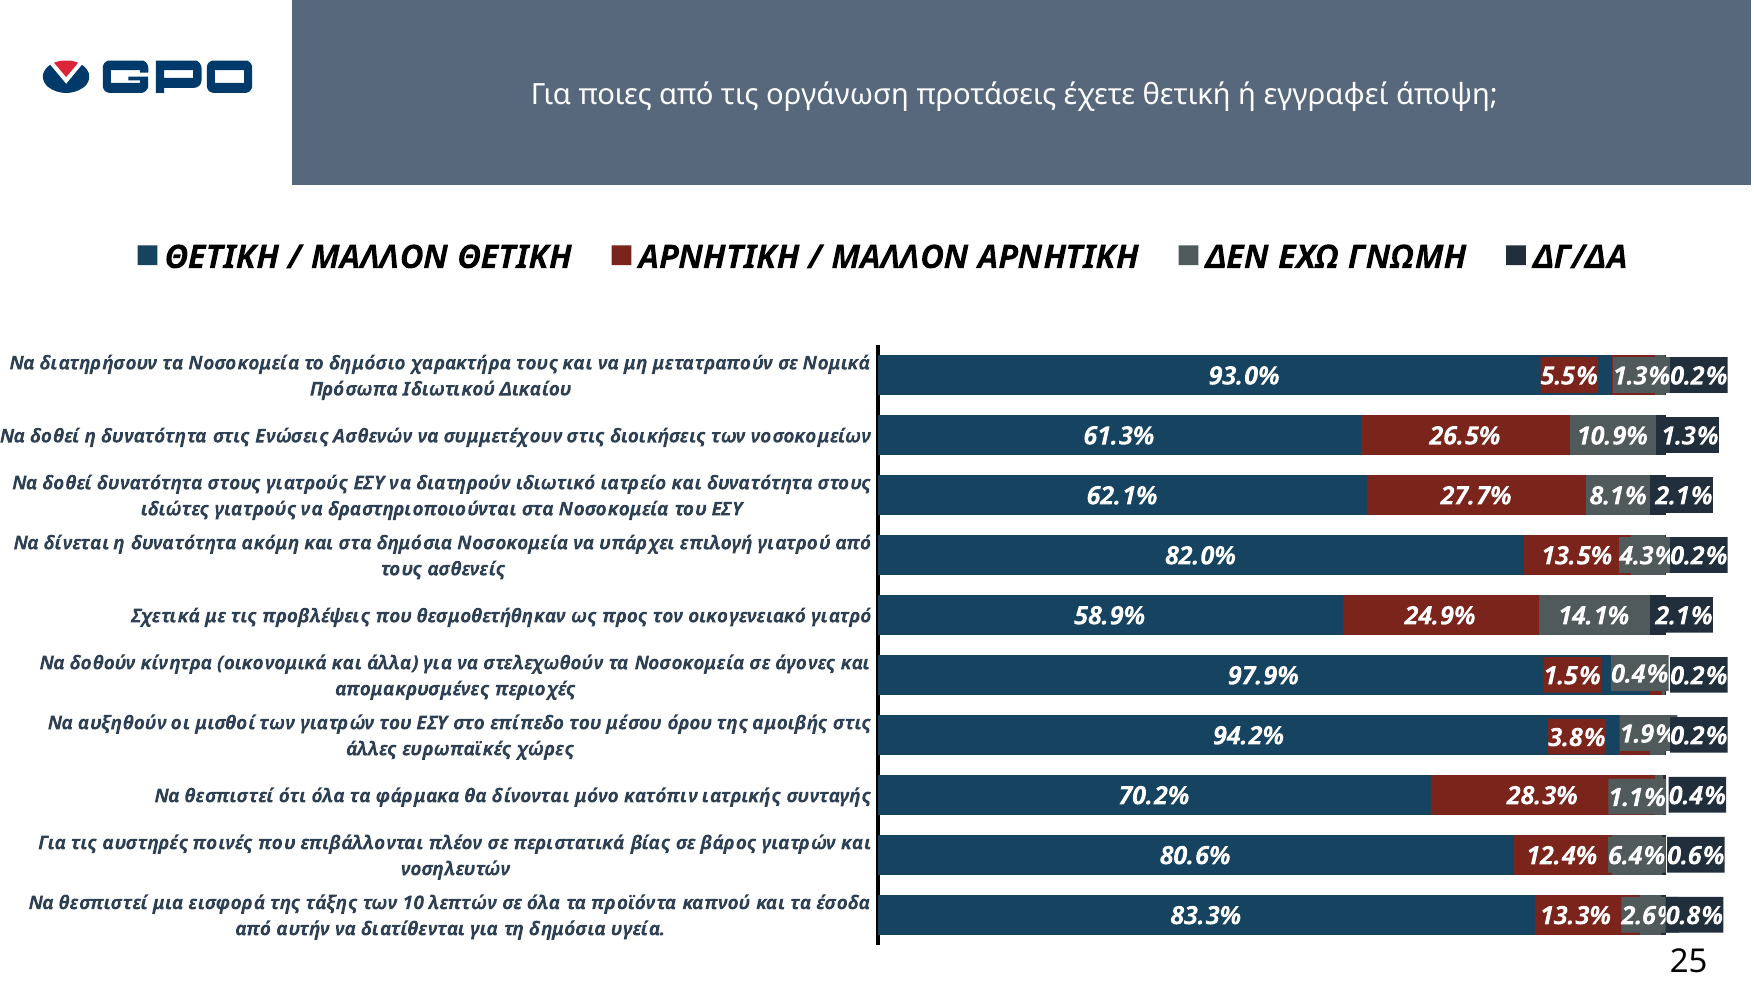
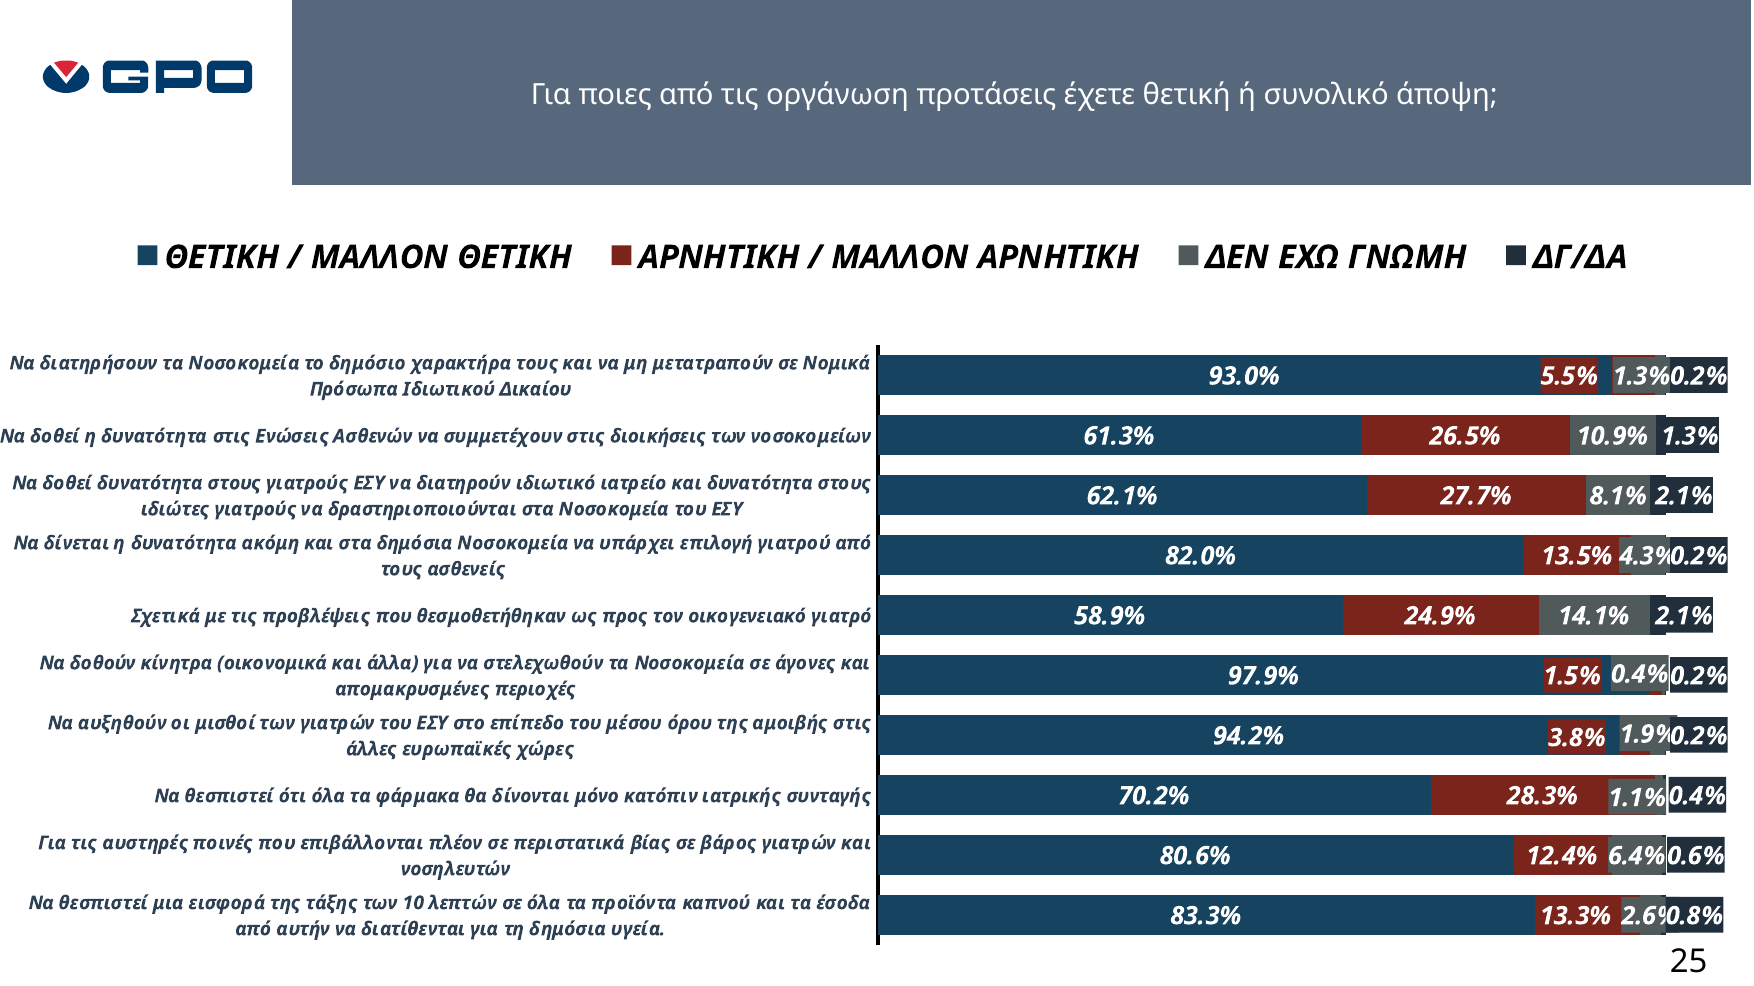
εγγραφεί: εγγραφεί -> συνολικό
